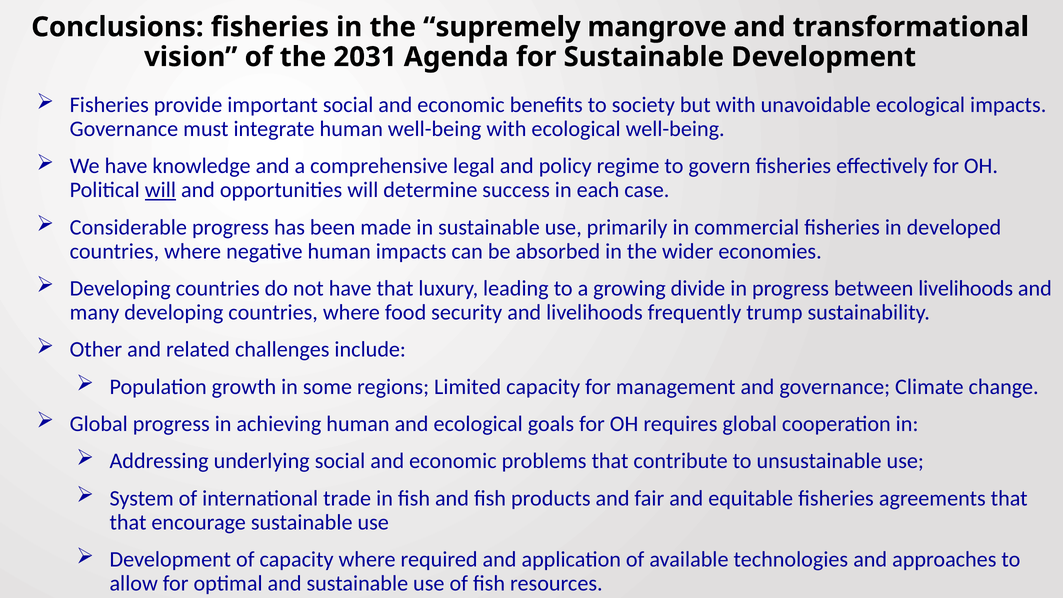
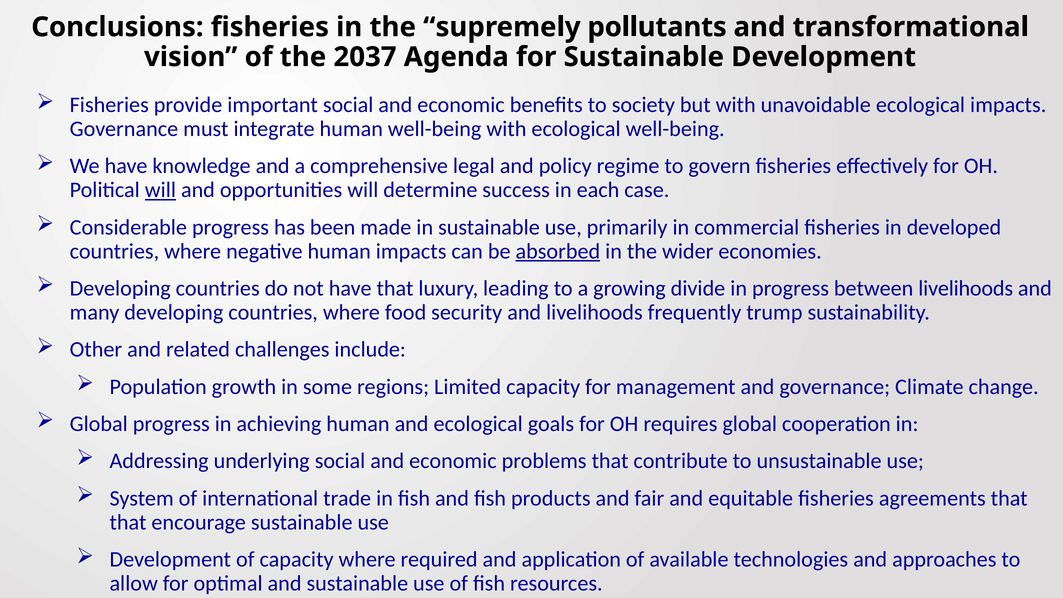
mangrove: mangrove -> pollutants
2031: 2031 -> 2037
absorbed underline: none -> present
